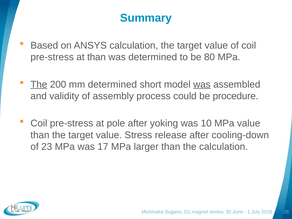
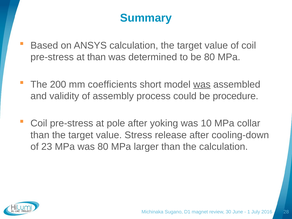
The at (39, 84) underline: present -> none
mm determined: determined -> coefficients
MPa value: value -> collar
was 17: 17 -> 80
